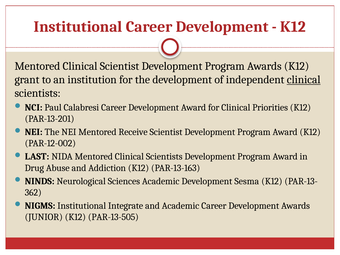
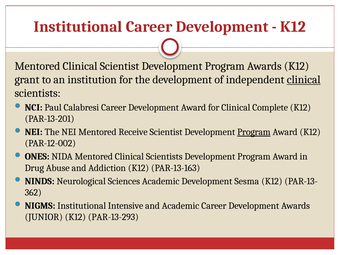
Priorities: Priorities -> Complete
Program at (254, 132) underline: none -> present
LAST: LAST -> ONES
Integrate: Integrate -> Intensive
PAR-13-505: PAR-13-505 -> PAR-13-293
